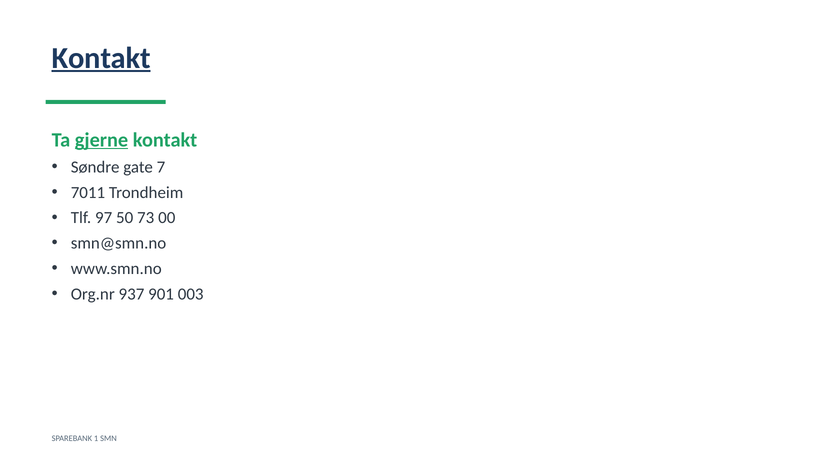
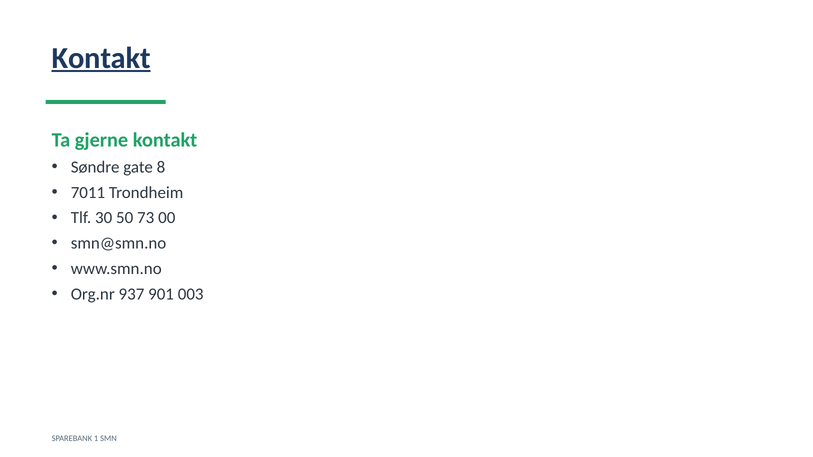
gjerne underline: present -> none
7: 7 -> 8
97: 97 -> 30
